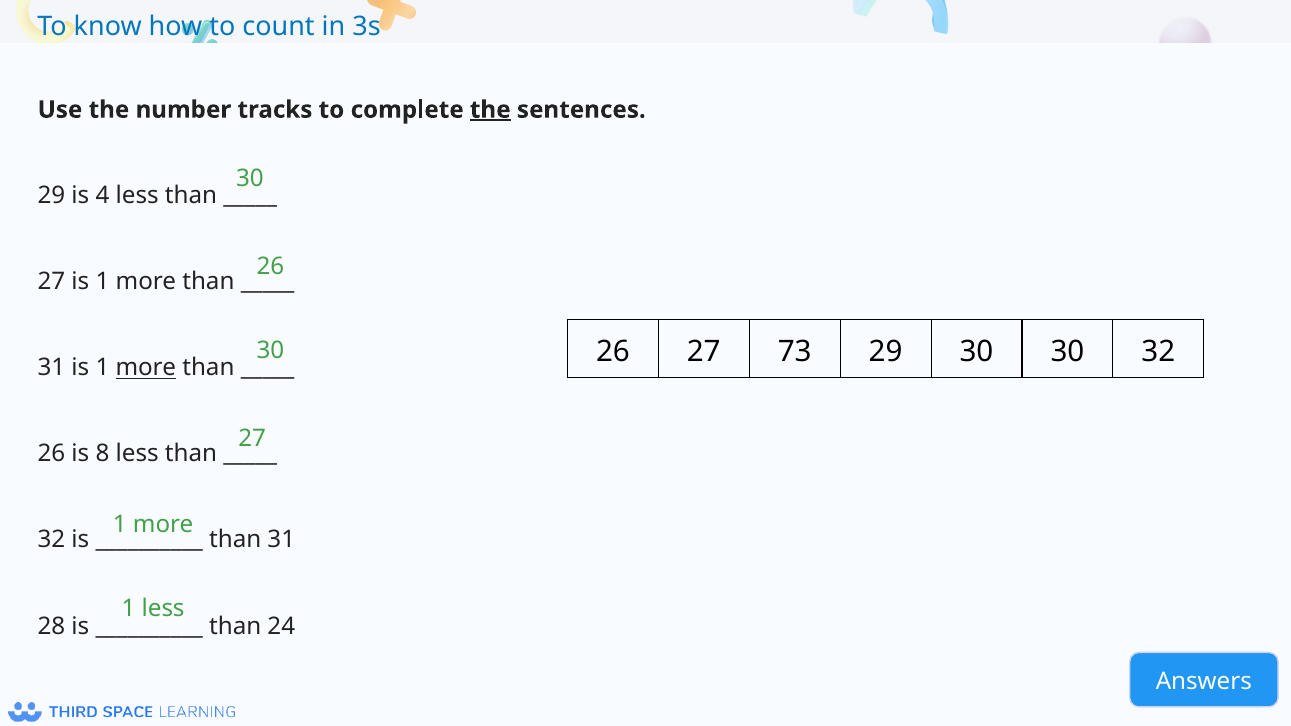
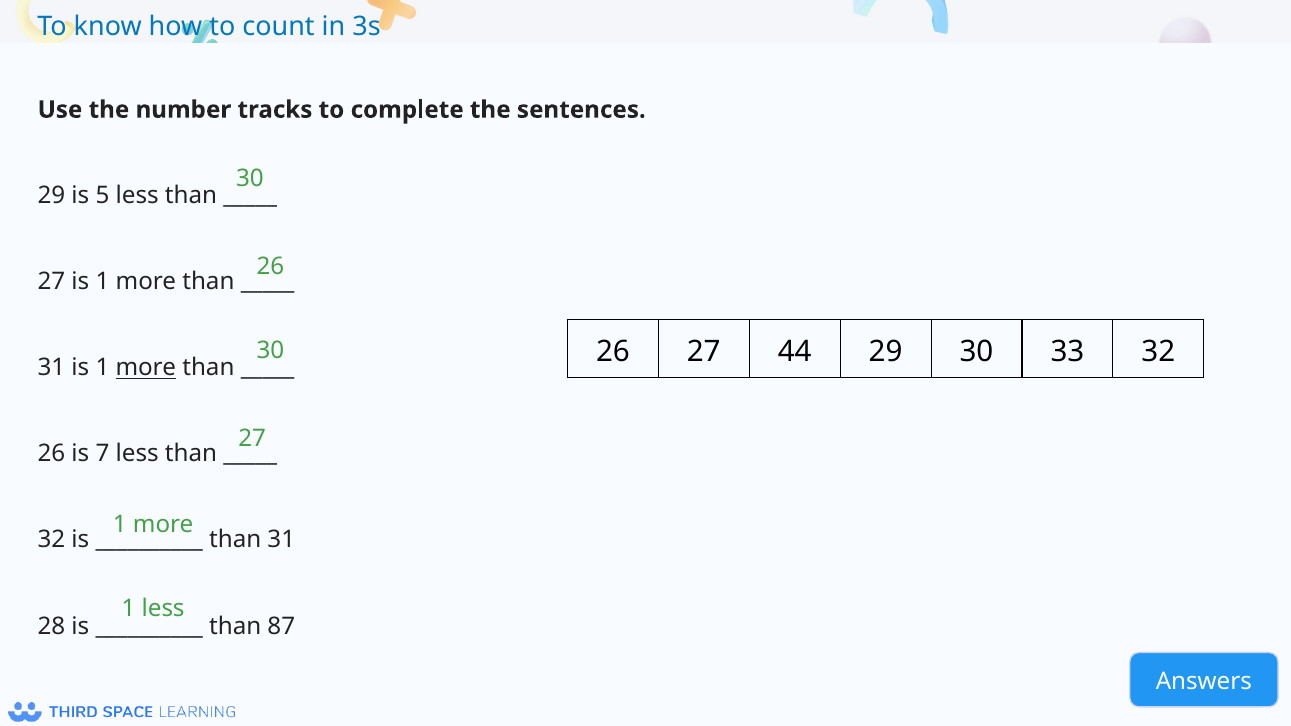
the at (490, 110) underline: present -> none
4: 4 -> 5
73: 73 -> 44
30 30: 30 -> 33
8: 8 -> 7
24: 24 -> 87
